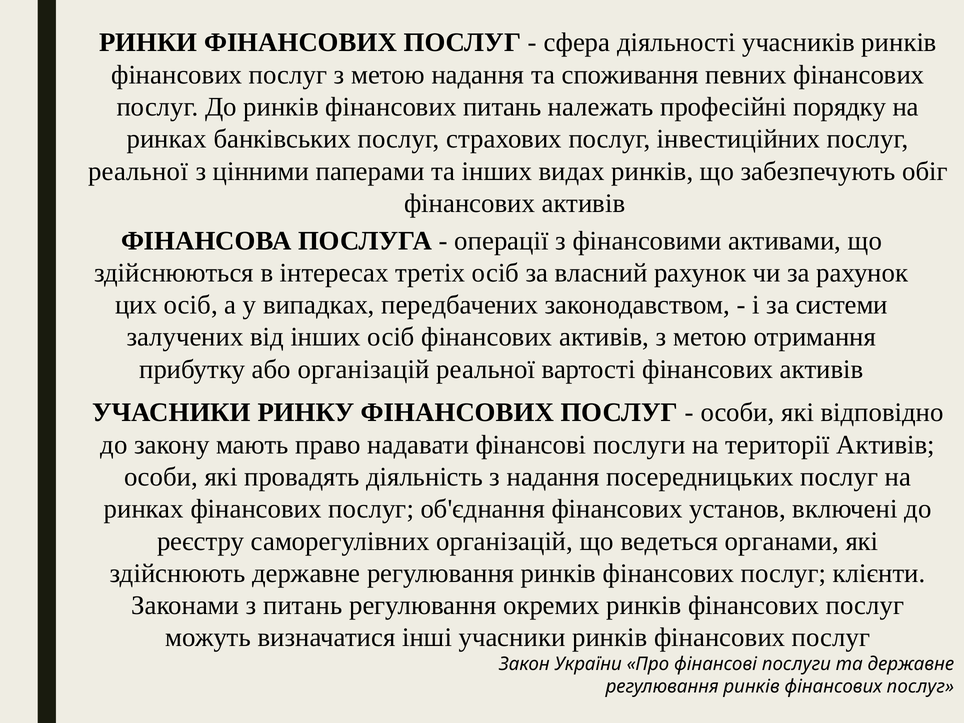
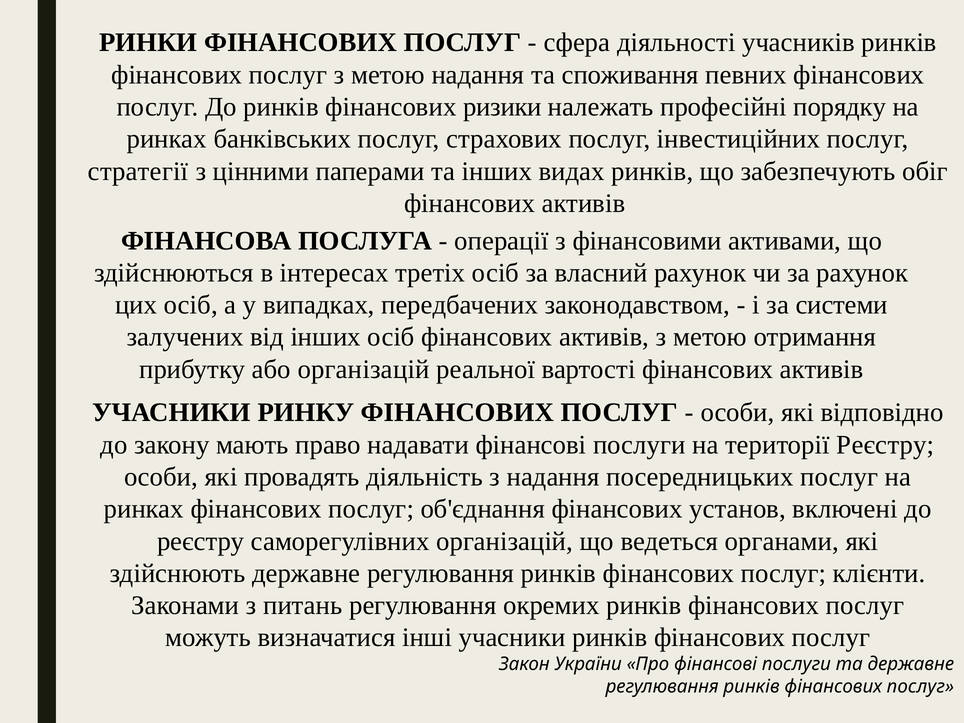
фінансових питань: питань -> ризики
реальної at (138, 171): реальної -> стратегії
території Активів: Активів -> Реєстру
